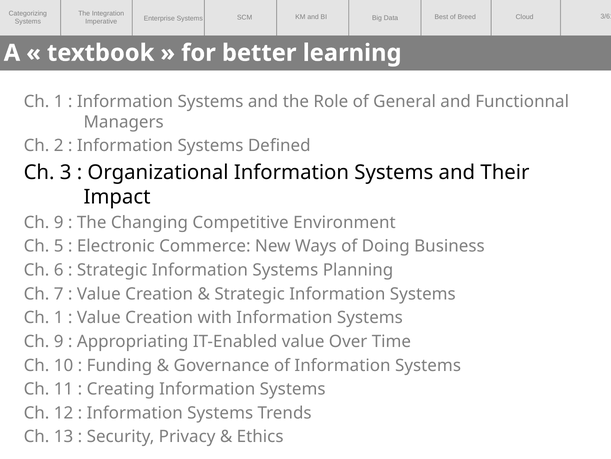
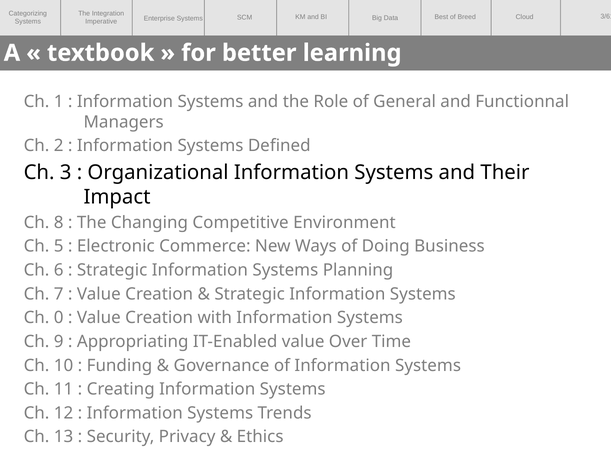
9 at (59, 222): 9 -> 8
1 at (59, 317): 1 -> 0
